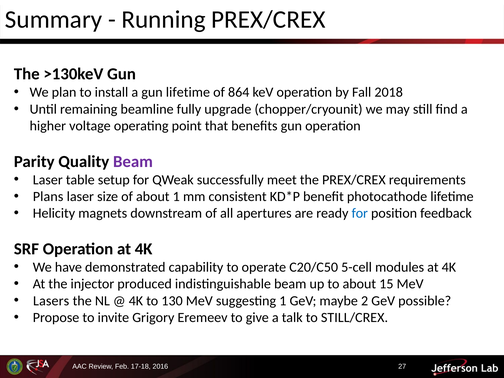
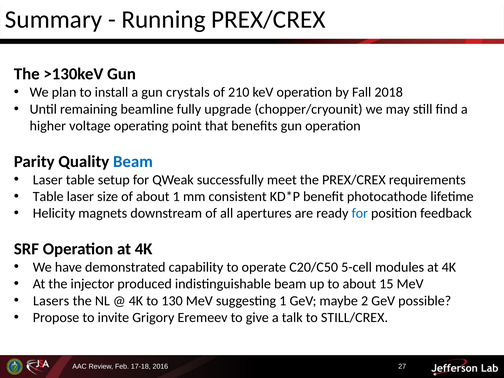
gun lifetime: lifetime -> crystals
864: 864 -> 210
Beam at (133, 161) colour: purple -> blue
Plans at (48, 197): Plans -> Table
